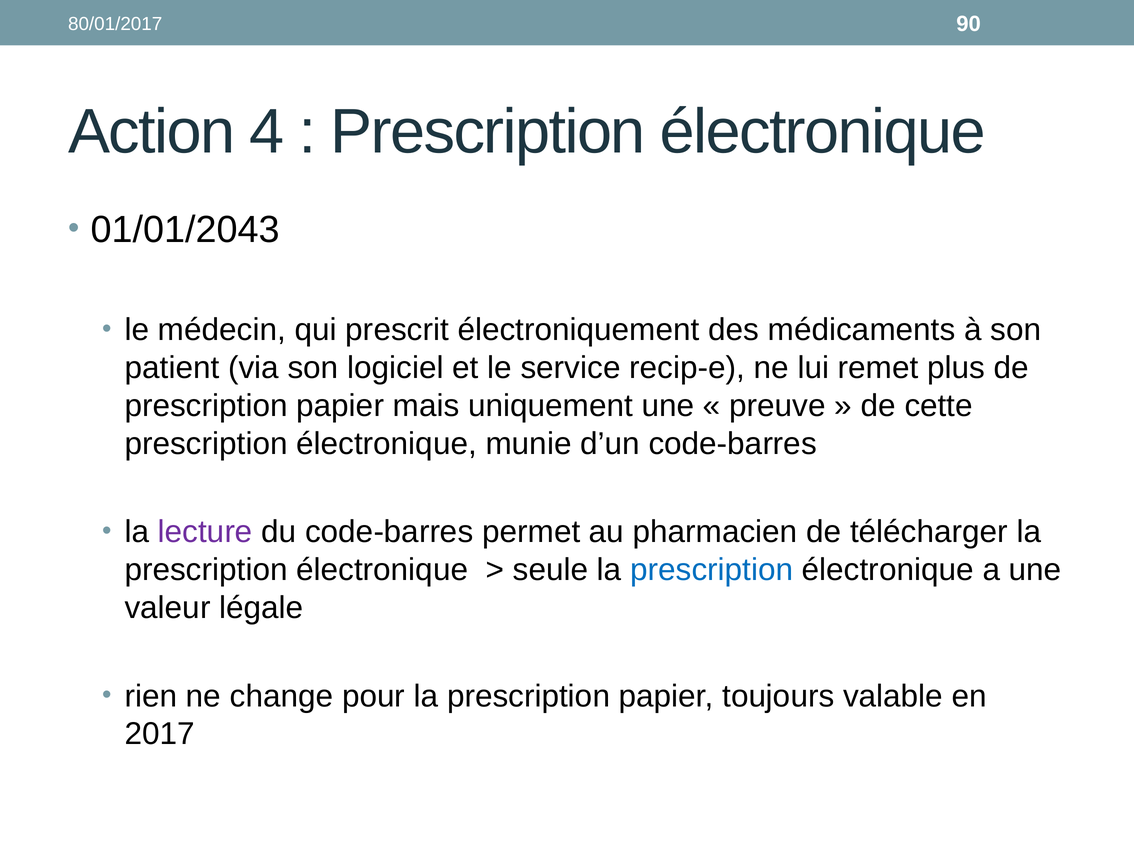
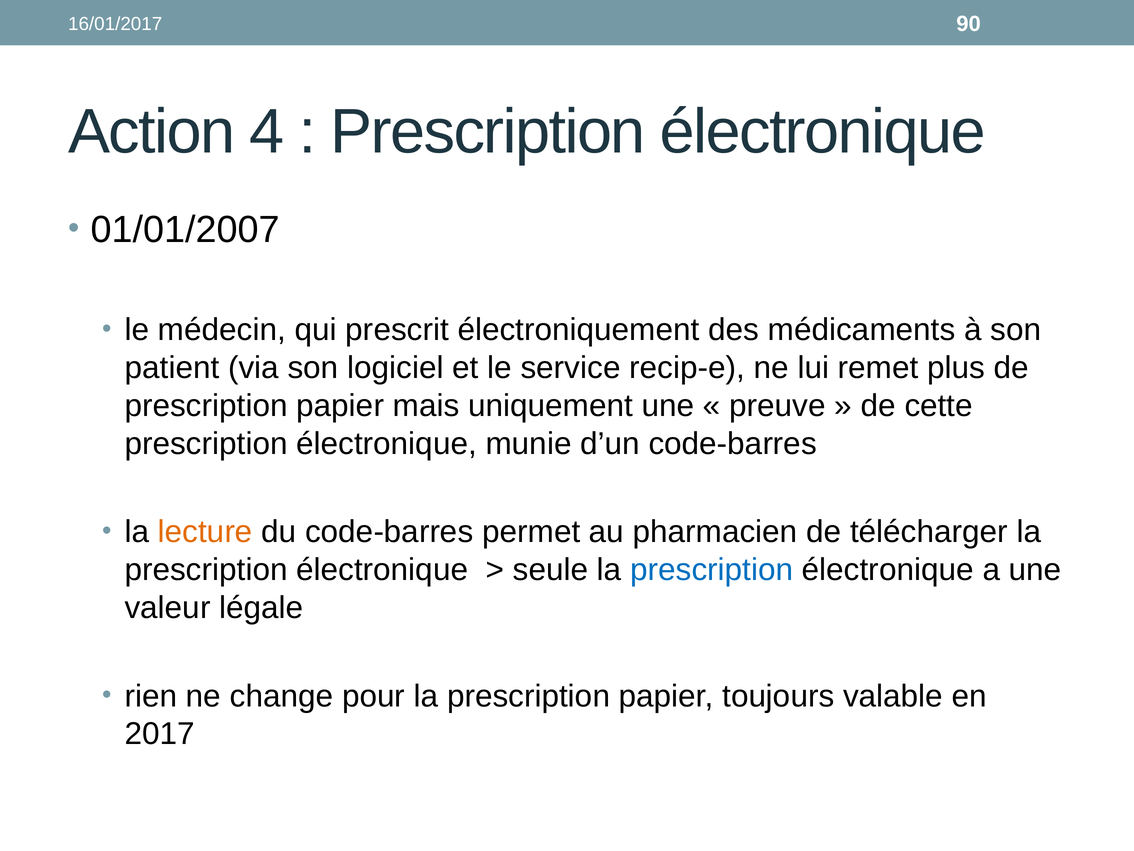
80/01/2017: 80/01/2017 -> 16/01/2017
01/01/2043: 01/01/2043 -> 01/01/2007
lecture colour: purple -> orange
